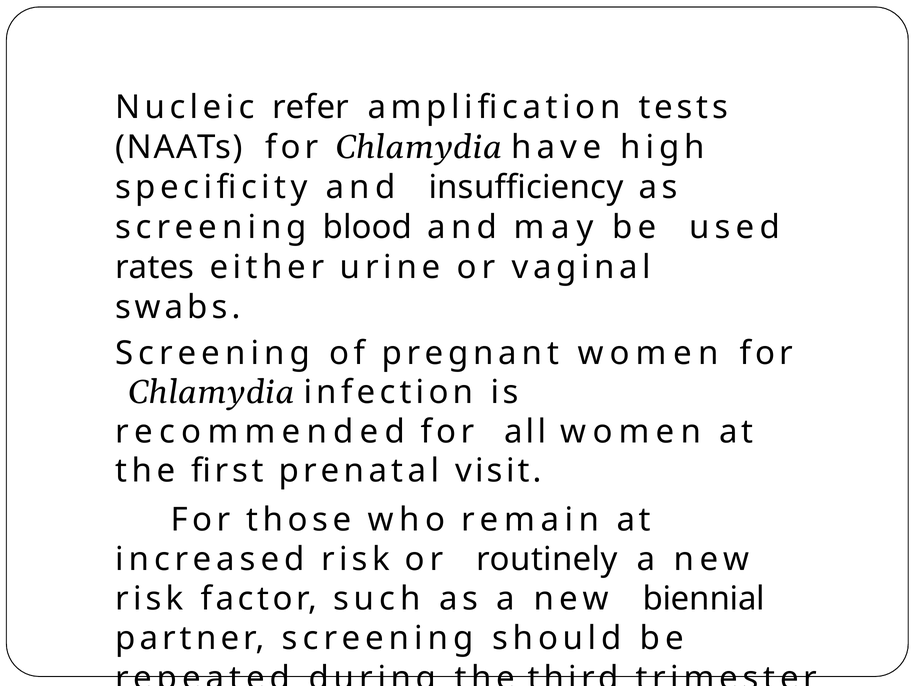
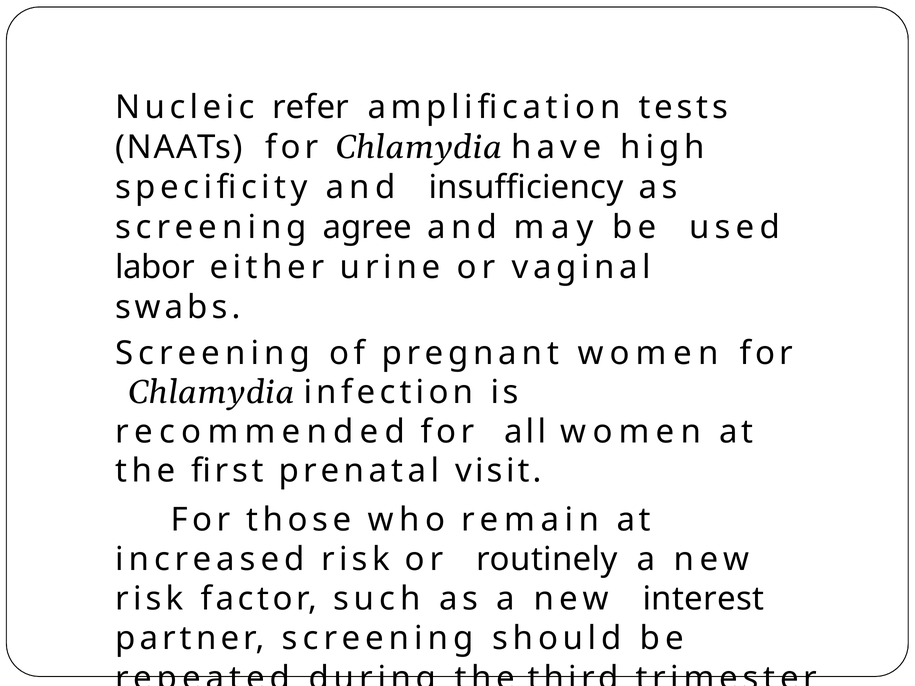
blood: blood -> agree
rates: rates -> labor
biennial: biennial -> interest
